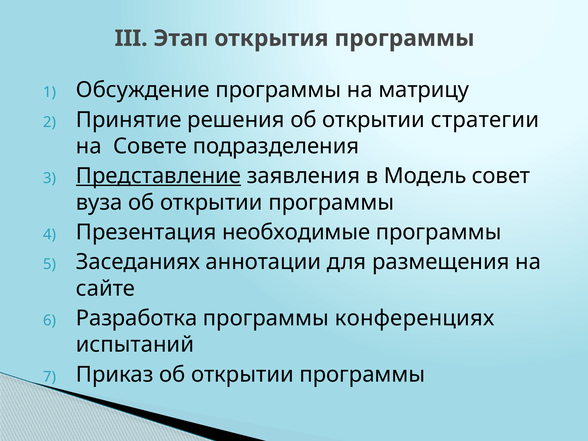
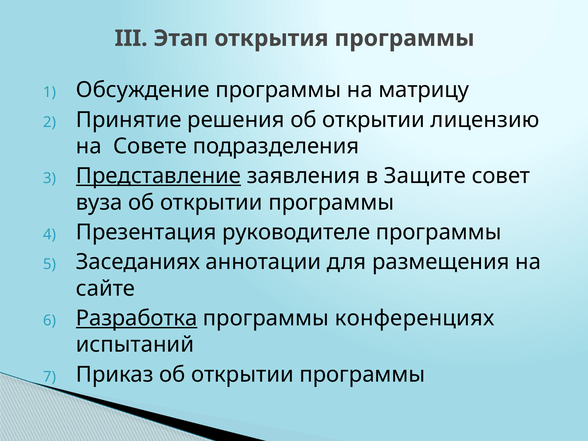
стратегии: стратегии -> лицензию
Модель: Модель -> Защите
необходимые: необходимые -> руководителе
Разработка underline: none -> present
